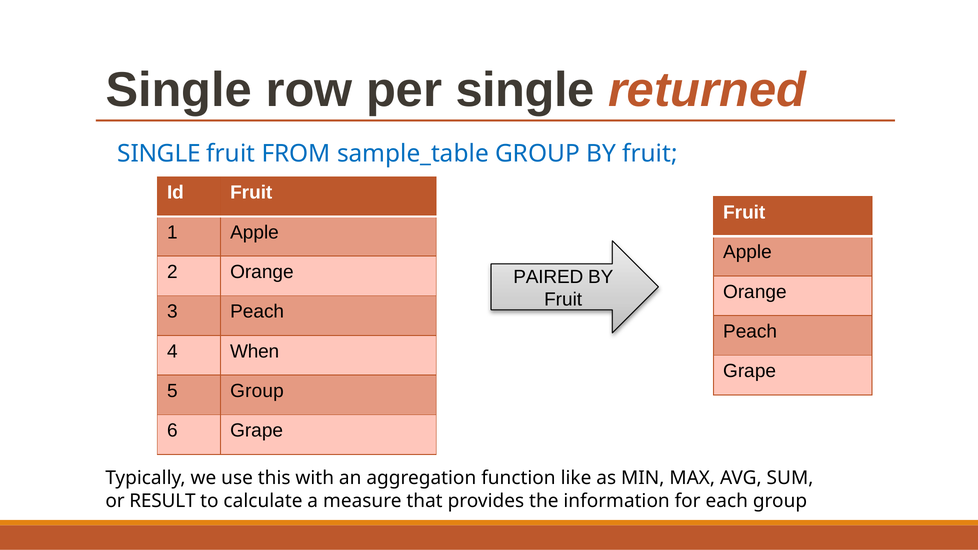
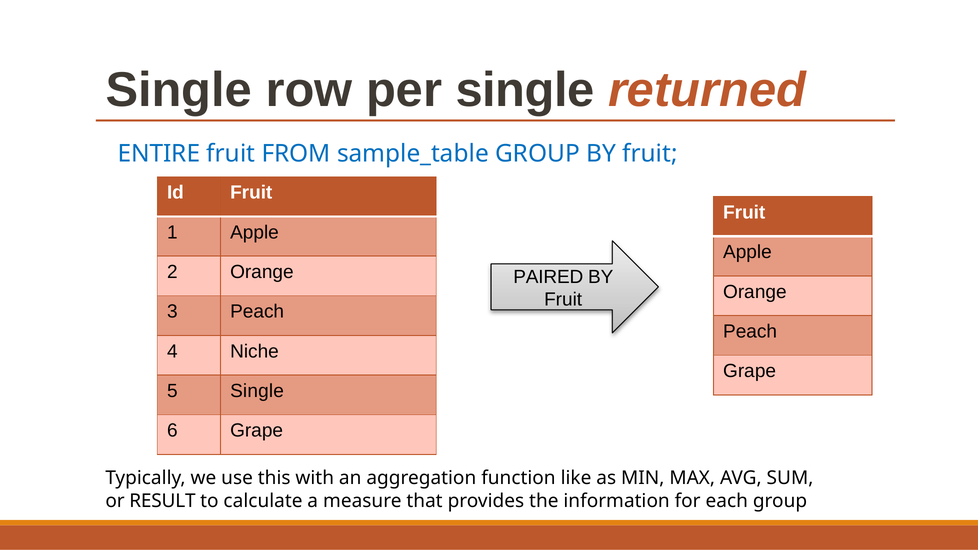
SINGLE at (159, 154): SINGLE -> ENTIRE
When: When -> Niche
5 Group: Group -> Single
